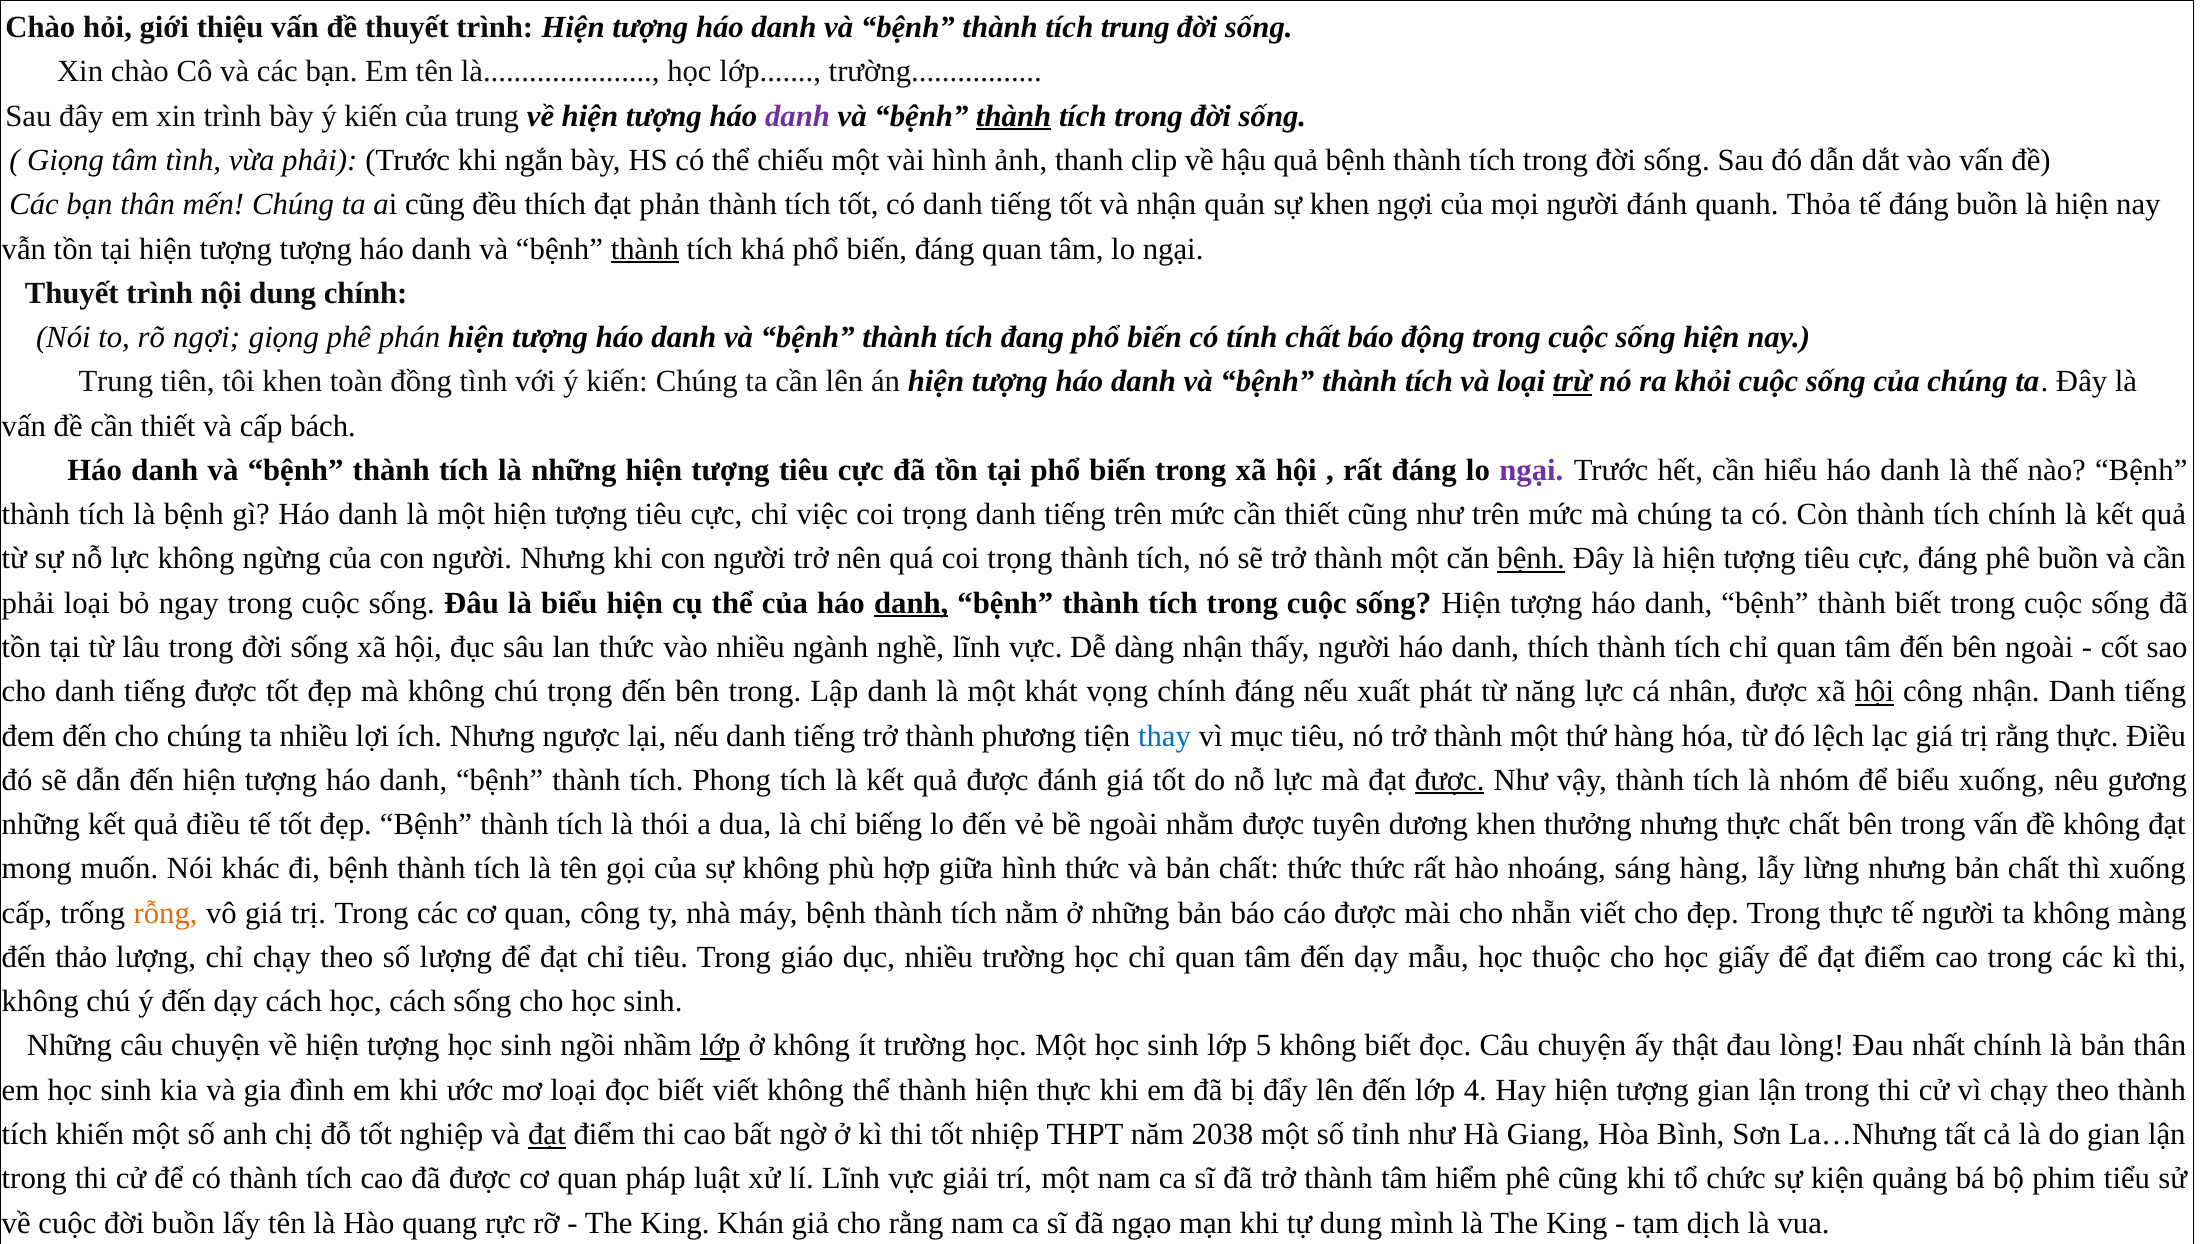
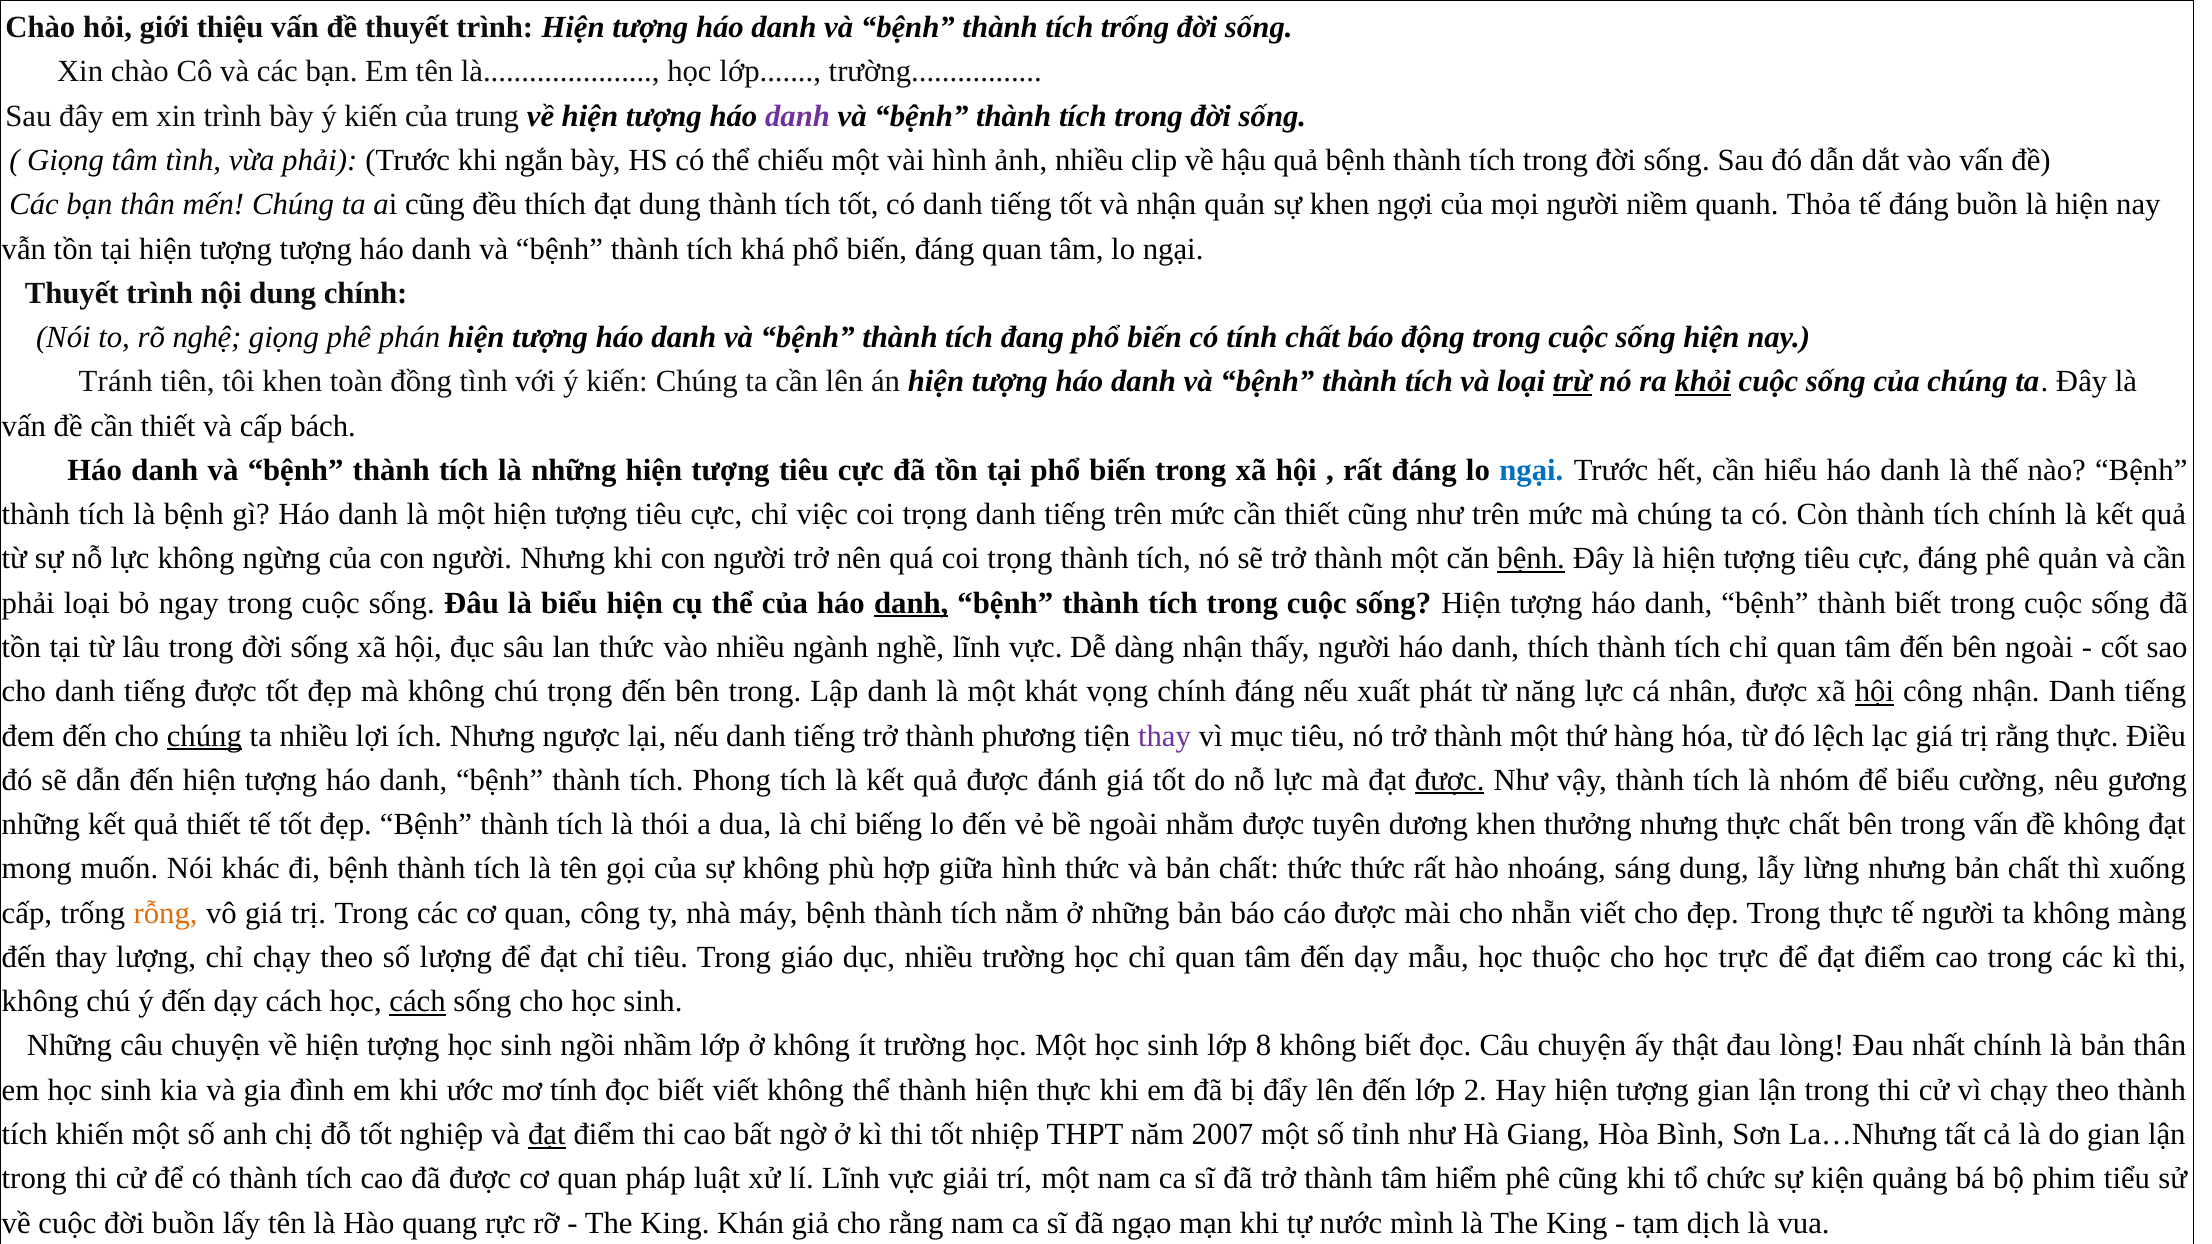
tích trung: trung -> trống
thành at (1014, 116) underline: present -> none
ảnh thanh: thanh -> nhiều
đạt phản: phản -> dung
người đánh: đánh -> niềm
thành at (645, 249) underline: present -> none
rõ ngợi: ngợi -> nghệ
Trung at (116, 382): Trung -> Tránh
khỏi underline: none -> present
ngại at (1531, 470) colour: purple -> blue
phê buồn: buồn -> quản
chúng at (204, 736) underline: none -> present
thay at (1165, 736) colour: blue -> purple
biểu xuống: xuống -> cường
quả điều: điều -> thiết
sáng hàng: hàng -> dung
đến thảo: thảo -> thay
học giấy: giấy -> trực
cách at (418, 1002) underline: none -> present
lớp at (720, 1046) underline: present -> none
5: 5 -> 8
mơ loại: loại -> tính
4: 4 -> 2
2038: 2038 -> 2007
tự dung: dung -> nước
